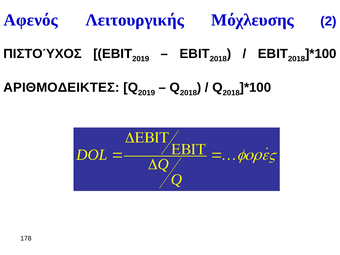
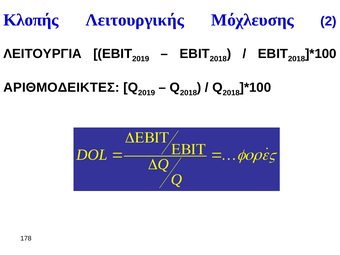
Αφενός: Αφενός -> Κλοπής
ΠΙΣΤΟΎΧΟΣ: ΠΙΣΤΟΎΧΟΣ -> ΛΕΙΤΟΥΡΓΙΑ
